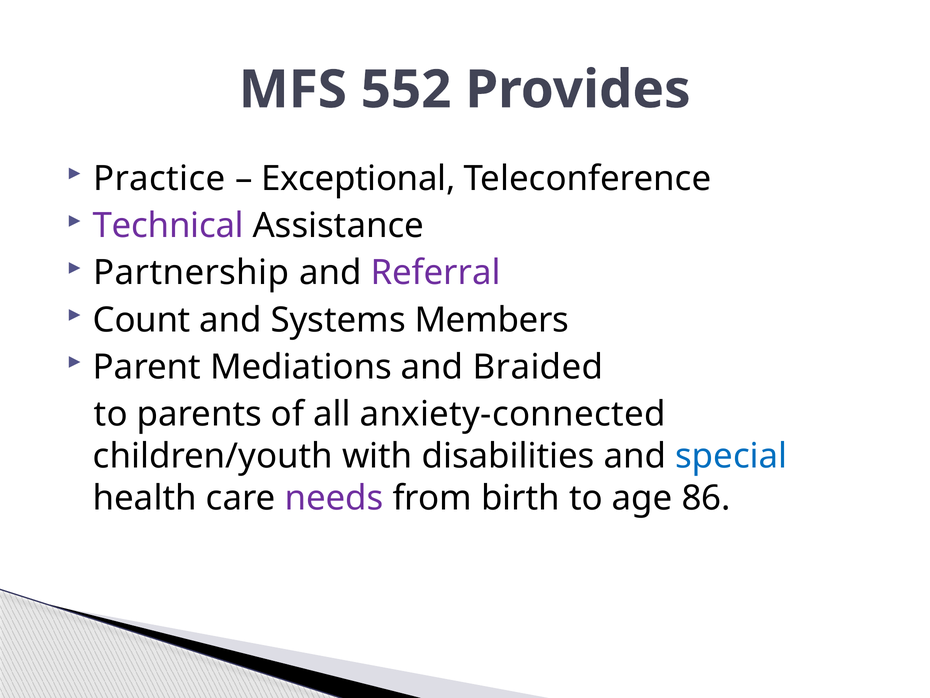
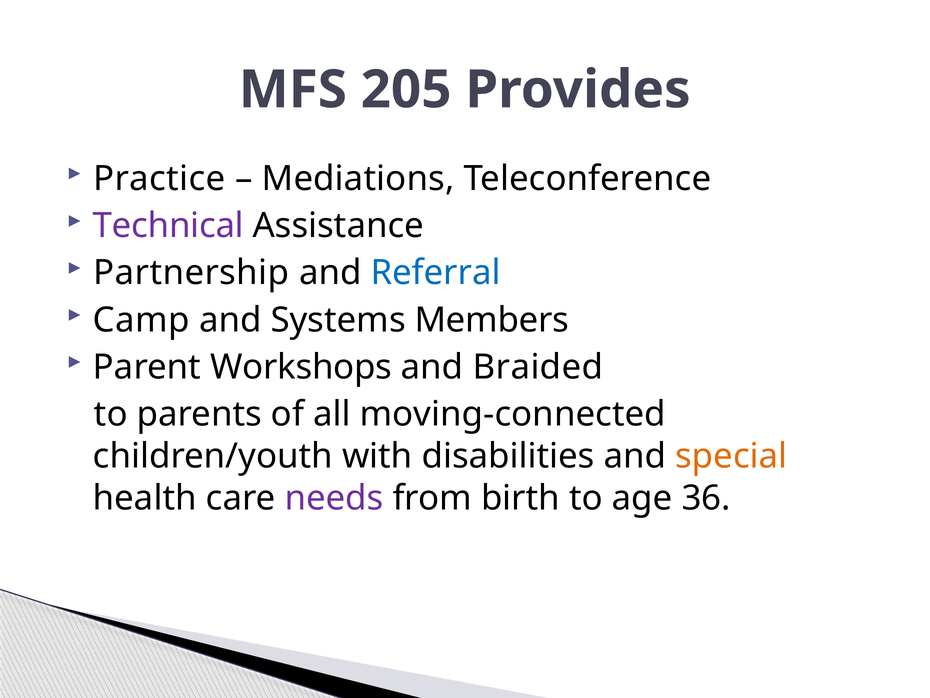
552: 552 -> 205
Exceptional: Exceptional -> Mediations
Referral colour: purple -> blue
Count: Count -> Camp
Mediations: Mediations -> Workshops
anxiety-connected: anxiety-connected -> moving-connected
special colour: blue -> orange
86: 86 -> 36
